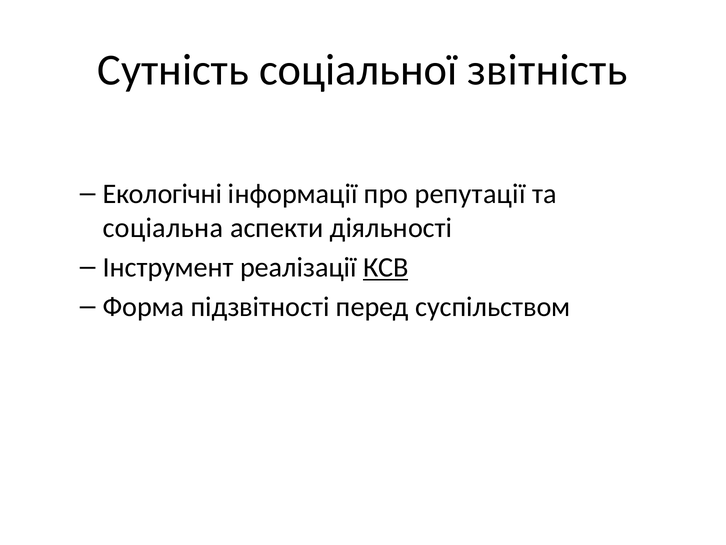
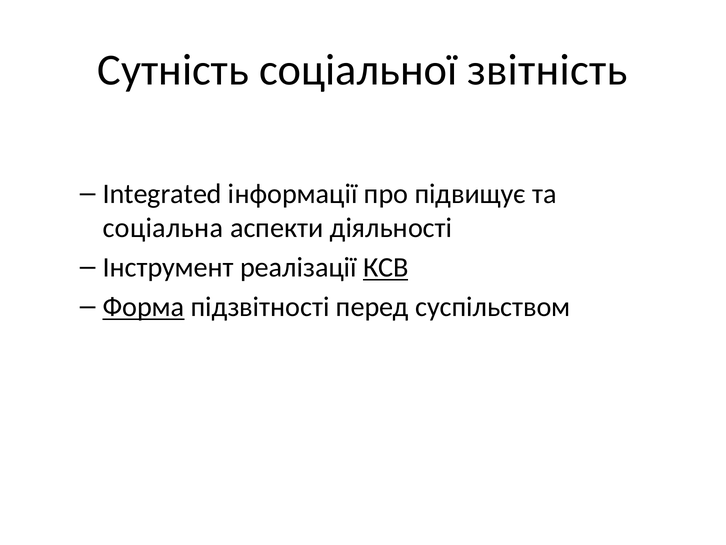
Екологічні: Екологічні -> Integrated
репутації: репутації -> підвищує
Форма underline: none -> present
